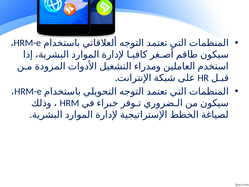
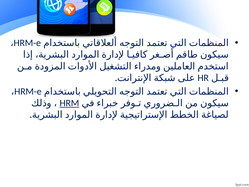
HRM underline: none -> present
